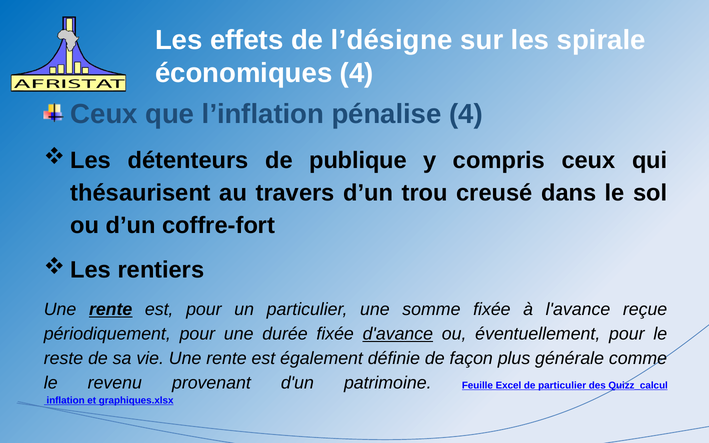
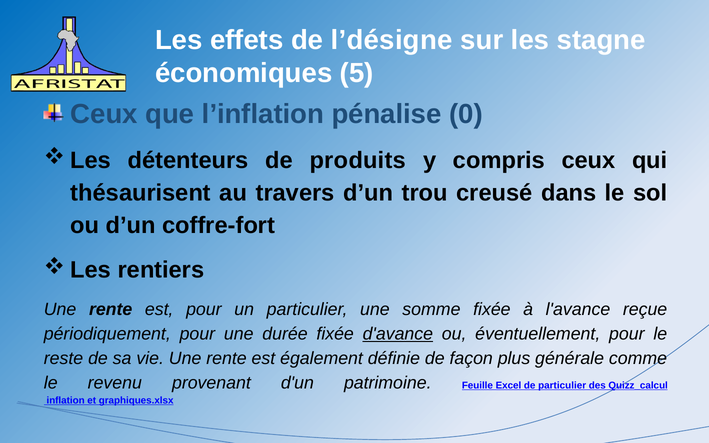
spirale: spirale -> stagne
économiques 4: 4 -> 5
pénalise 4: 4 -> 0
publique: publique -> produits
rente at (111, 310) underline: present -> none
